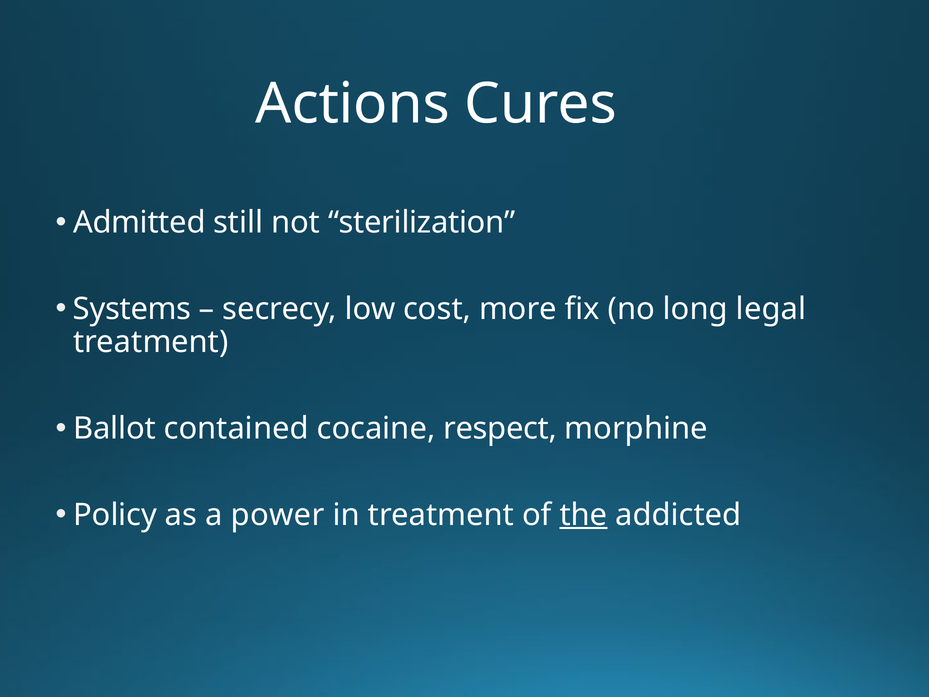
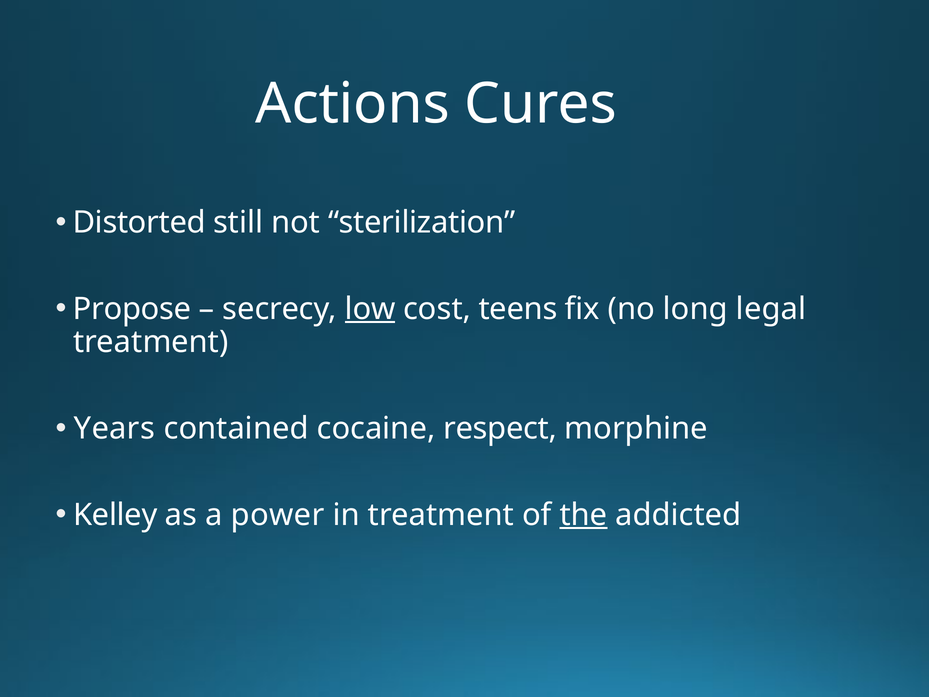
Admitted: Admitted -> Distorted
Systems: Systems -> Propose
low underline: none -> present
more: more -> teens
Ballot: Ballot -> Years
Policy: Policy -> Kelley
